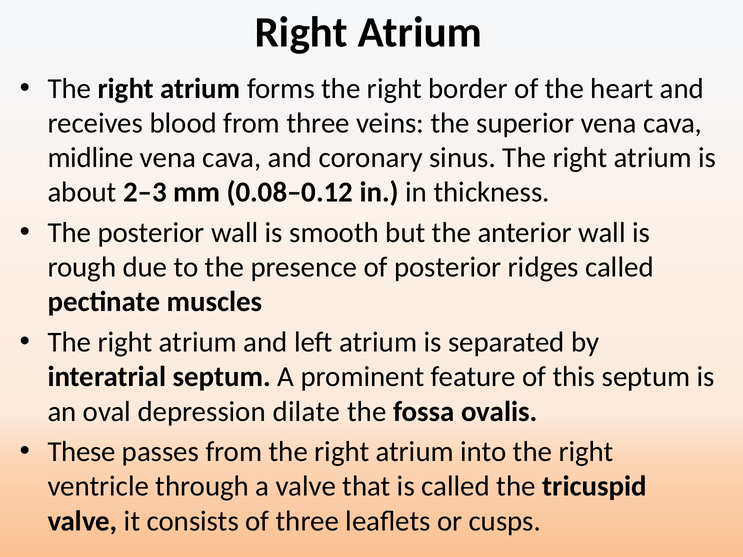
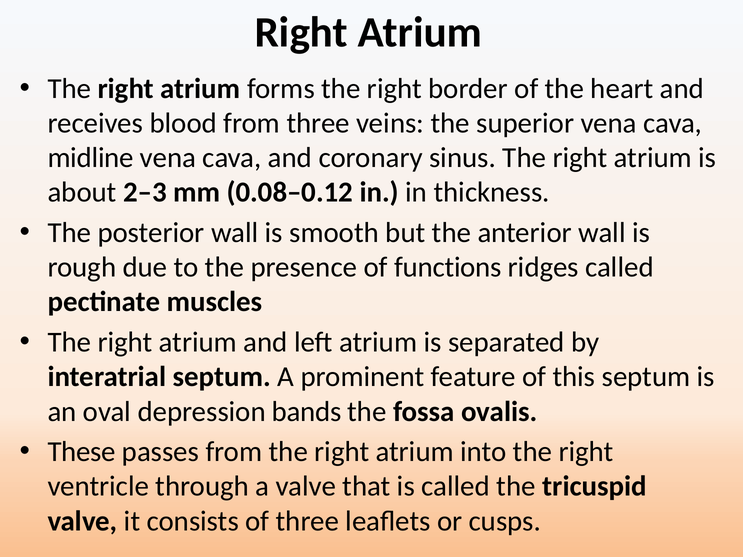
of posterior: posterior -> functions
dilate: dilate -> bands
